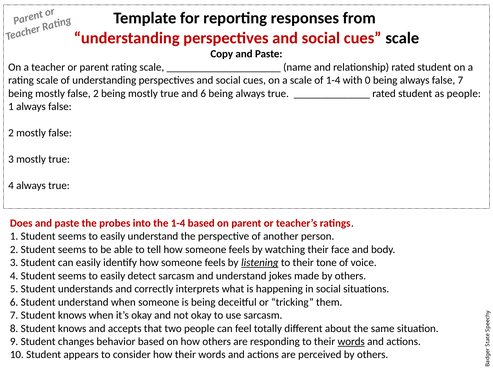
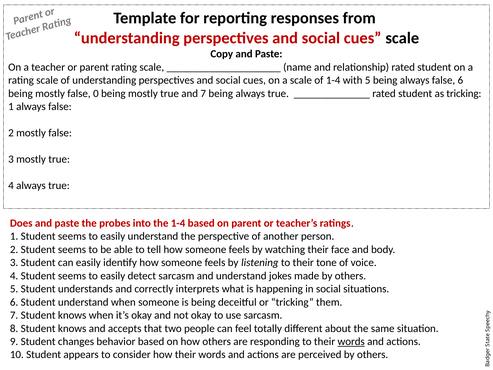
with 0: 0 -> 5
false 7: 7 -> 6
mostly false 2: 2 -> 0
and 6: 6 -> 7
as people: people -> tricking
listening underline: present -> none
